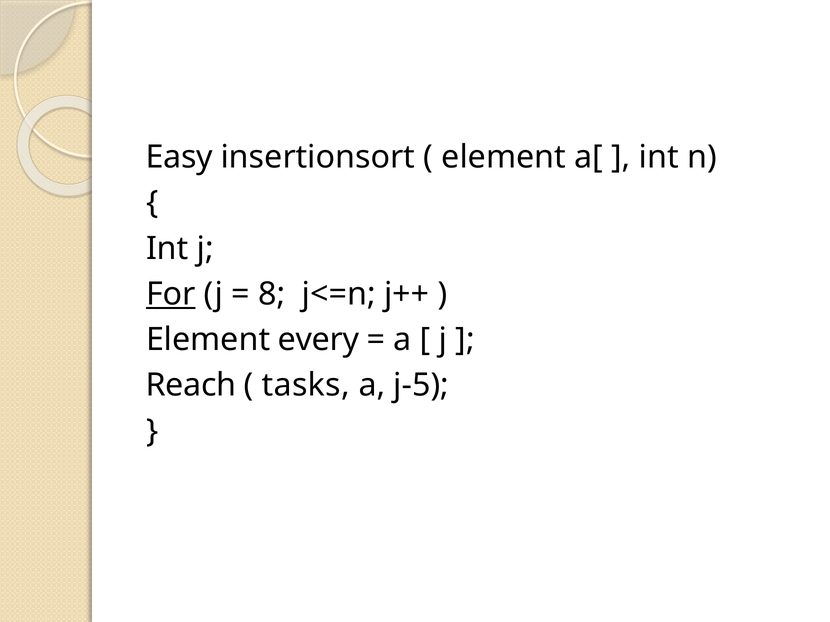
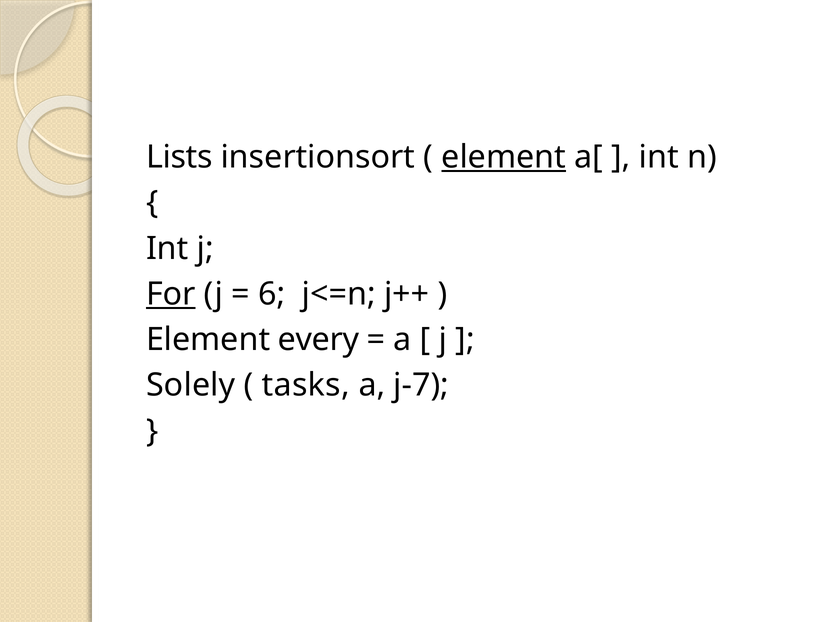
Easy: Easy -> Lists
element at (504, 157) underline: none -> present
8: 8 -> 6
Reach: Reach -> Solely
j-5: j-5 -> j-7
